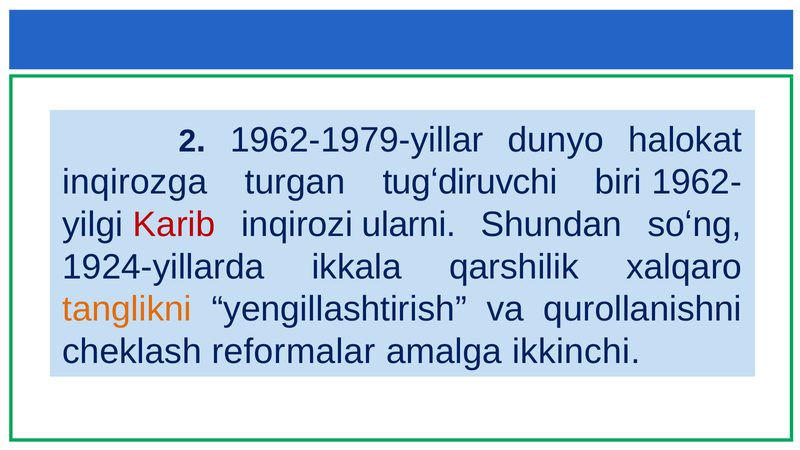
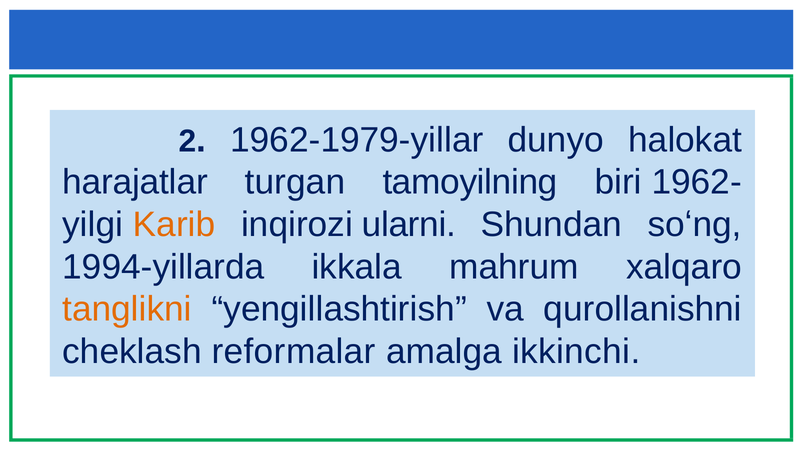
inqirozga: inqirozga -> harajatlar
tugʻdiruvchi: tugʻdiruvchi -> tamoyilning
Karib colour: red -> orange
1924-yillarda: 1924-yillarda -> 1994-yillarda
qarshilik: qarshilik -> mahrum
